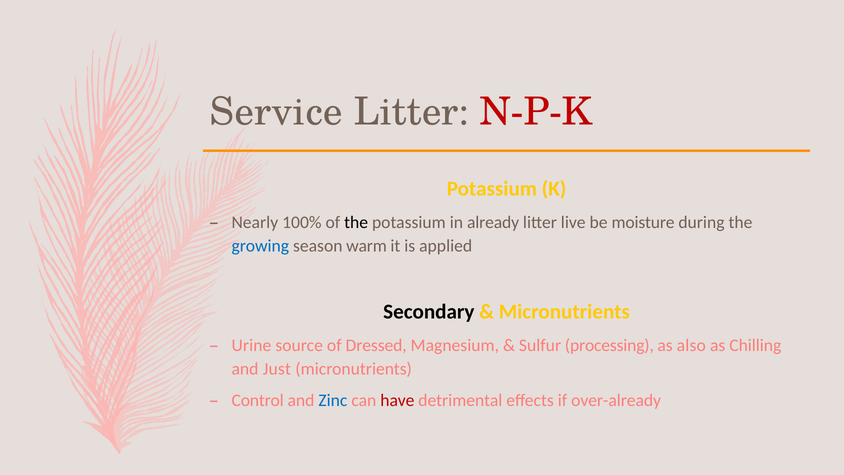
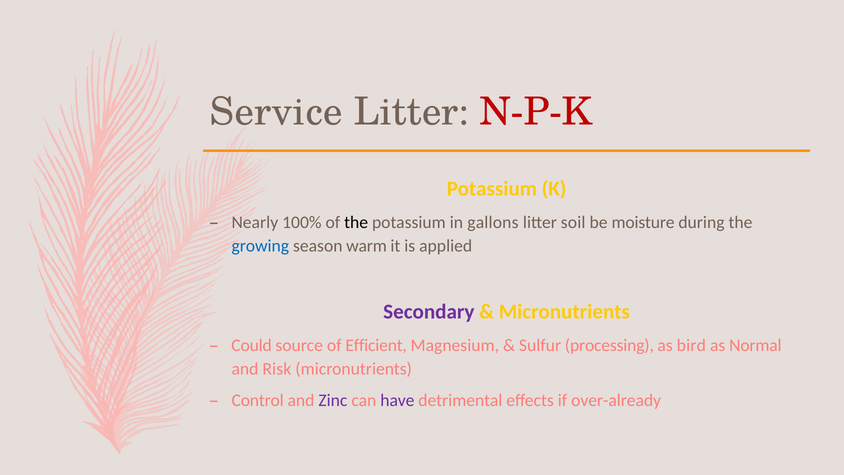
already: already -> gallons
live: live -> soil
Secondary colour: black -> purple
Urine: Urine -> Could
Dressed: Dressed -> Efficient
also: also -> bird
Chilling: Chilling -> Normal
Just: Just -> Risk
Zinc colour: blue -> purple
have colour: red -> purple
